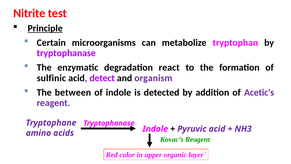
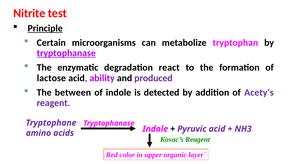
tryptophanase at (66, 53) underline: none -> present
sulfinic: sulfinic -> lactose
detect: detect -> ability
organism: organism -> produced
Acetic's: Acetic's -> Acety's
